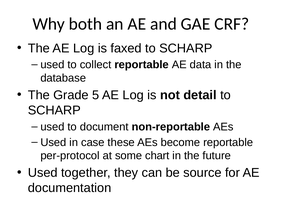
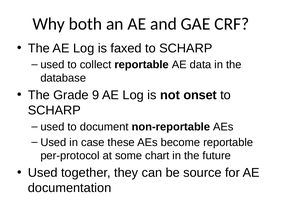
5: 5 -> 9
detail: detail -> onset
